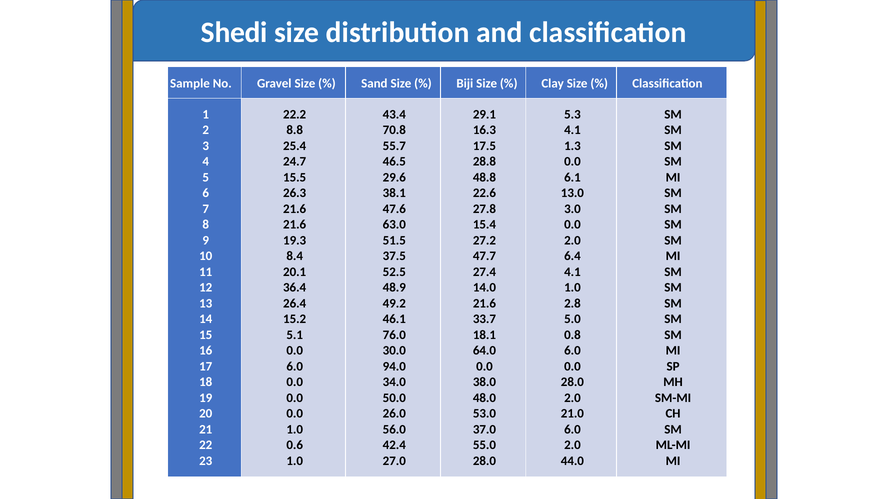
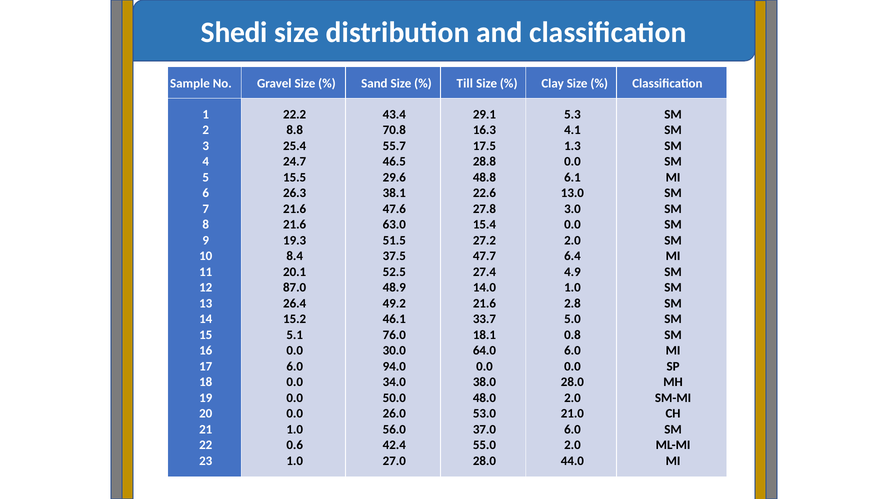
Biji: Biji -> Till
4.1 at (572, 272): 4.1 -> 4.9
36.4: 36.4 -> 87.0
